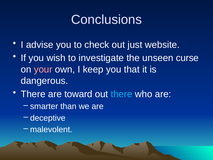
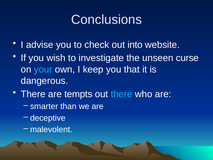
just: just -> into
your colour: pink -> light blue
toward: toward -> tempts
